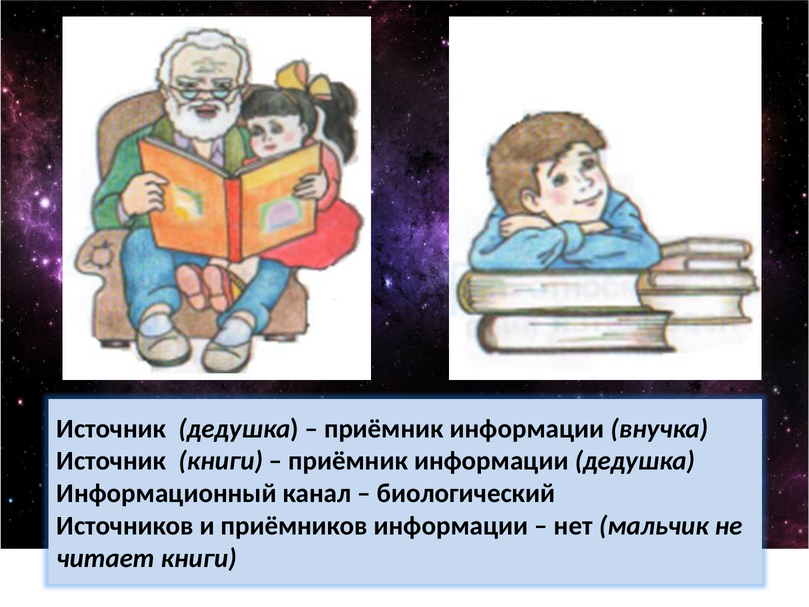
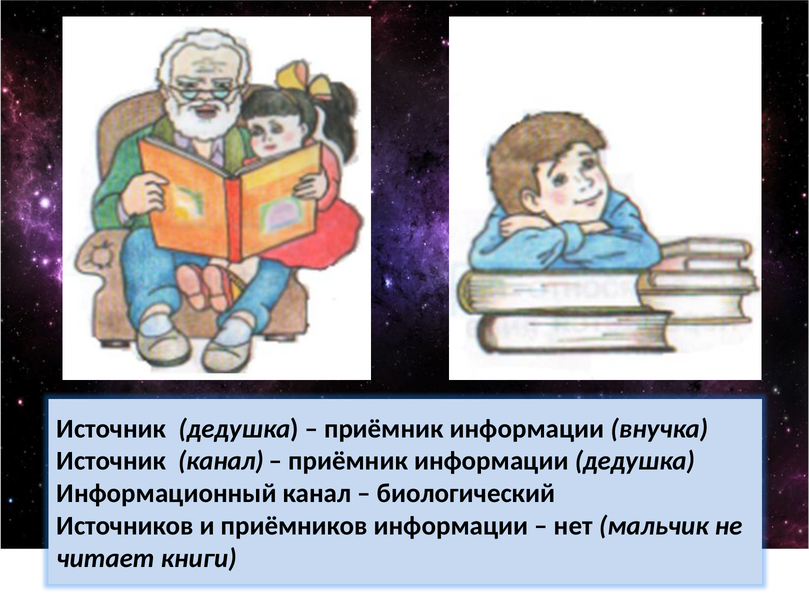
Источник книги: книги -> канал
